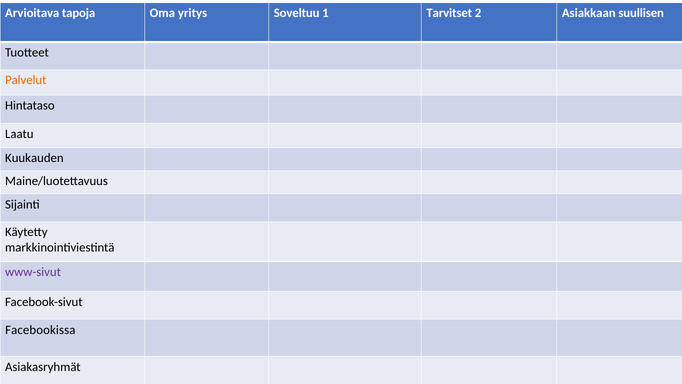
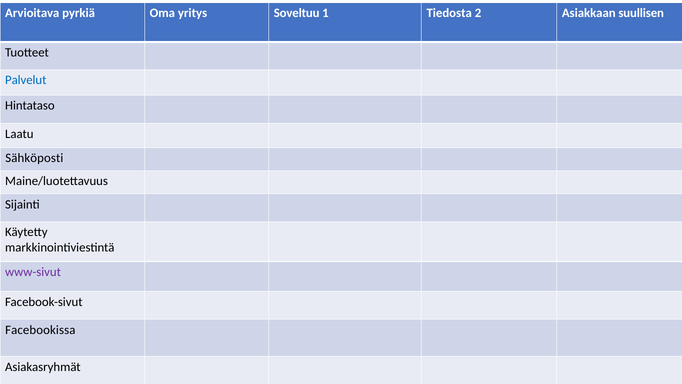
tapoja: tapoja -> pyrkiä
Tarvitset: Tarvitset -> Tiedosta
Palvelut colour: orange -> blue
Kuukauden: Kuukauden -> Sähköposti
